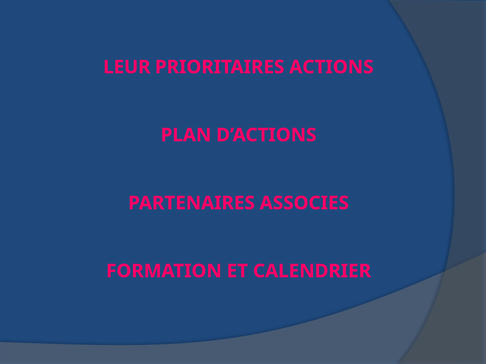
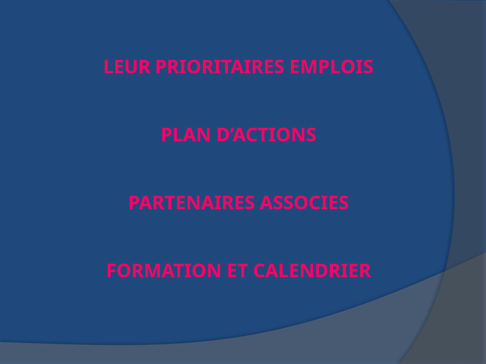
ACTIONS: ACTIONS -> EMPLOIS
